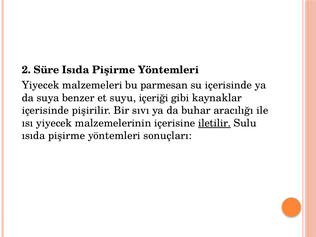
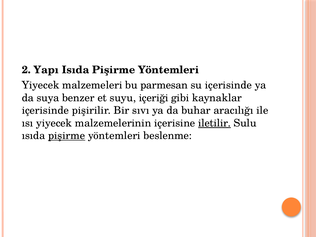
Süre: Süre -> Yapı
pişirme at (67, 136) underline: none -> present
sonuçları: sonuçları -> beslenme
